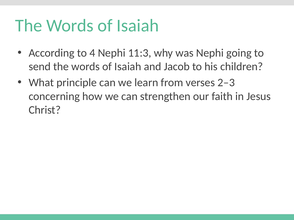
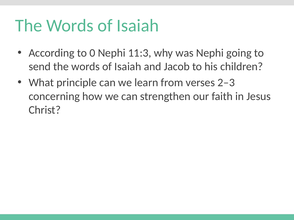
4: 4 -> 0
